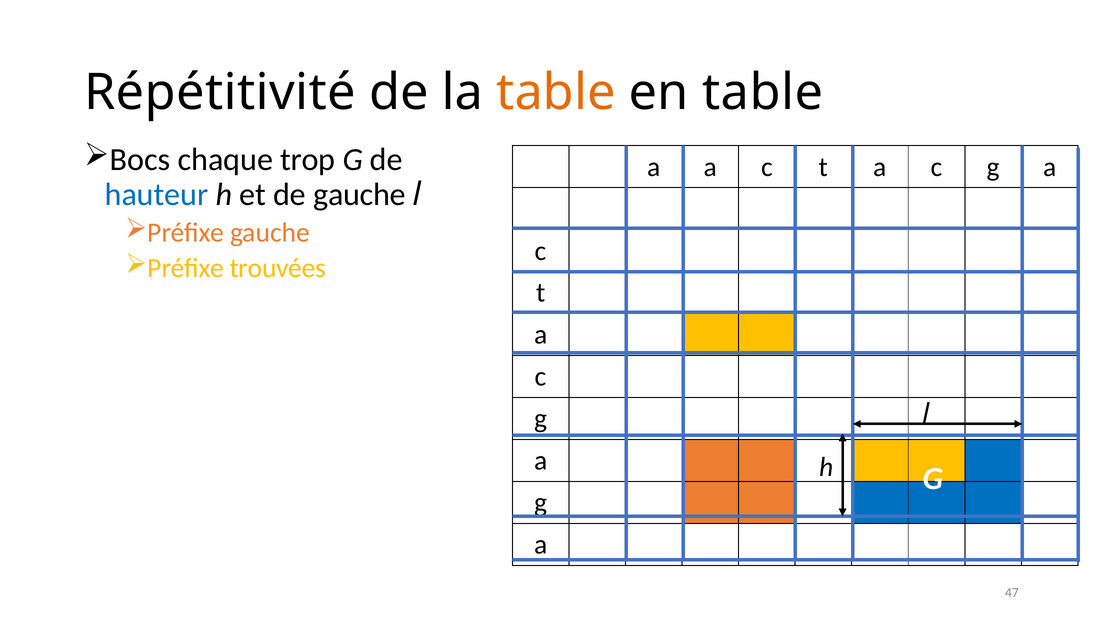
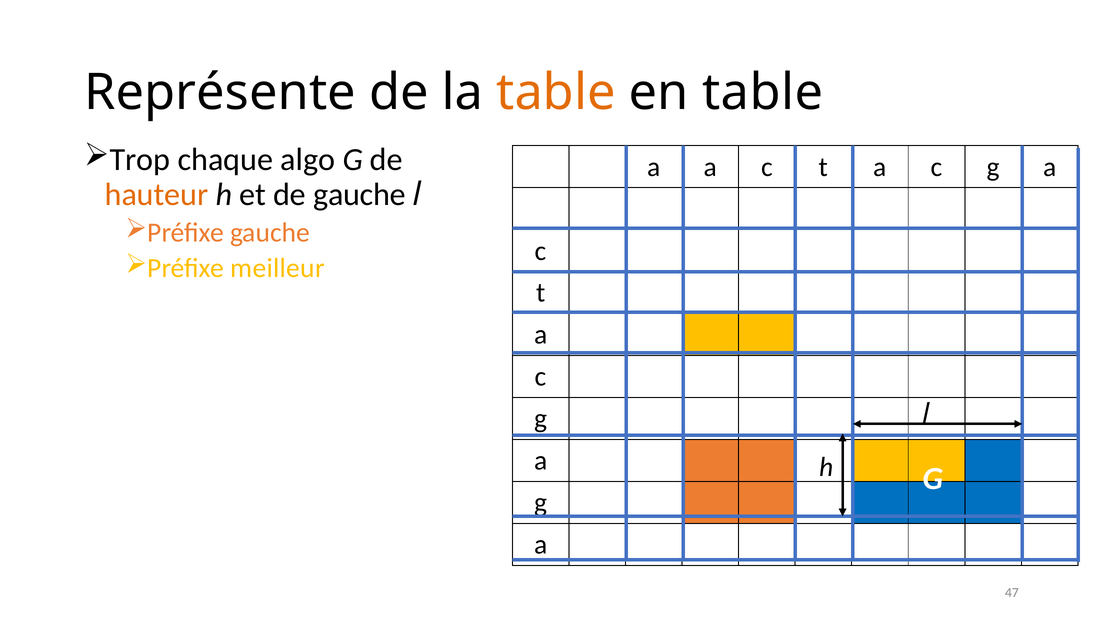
Répétitivité: Répétitivité -> Représente
Bocs: Bocs -> Trop
trop: trop -> algo
hauteur colour: blue -> orange
trouvées: trouvées -> meilleur
